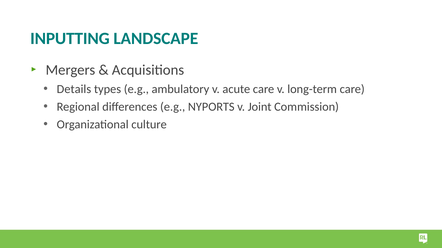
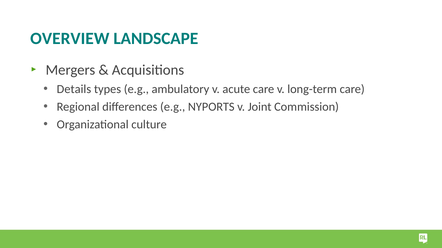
INPUTTING: INPUTTING -> OVERVIEW
